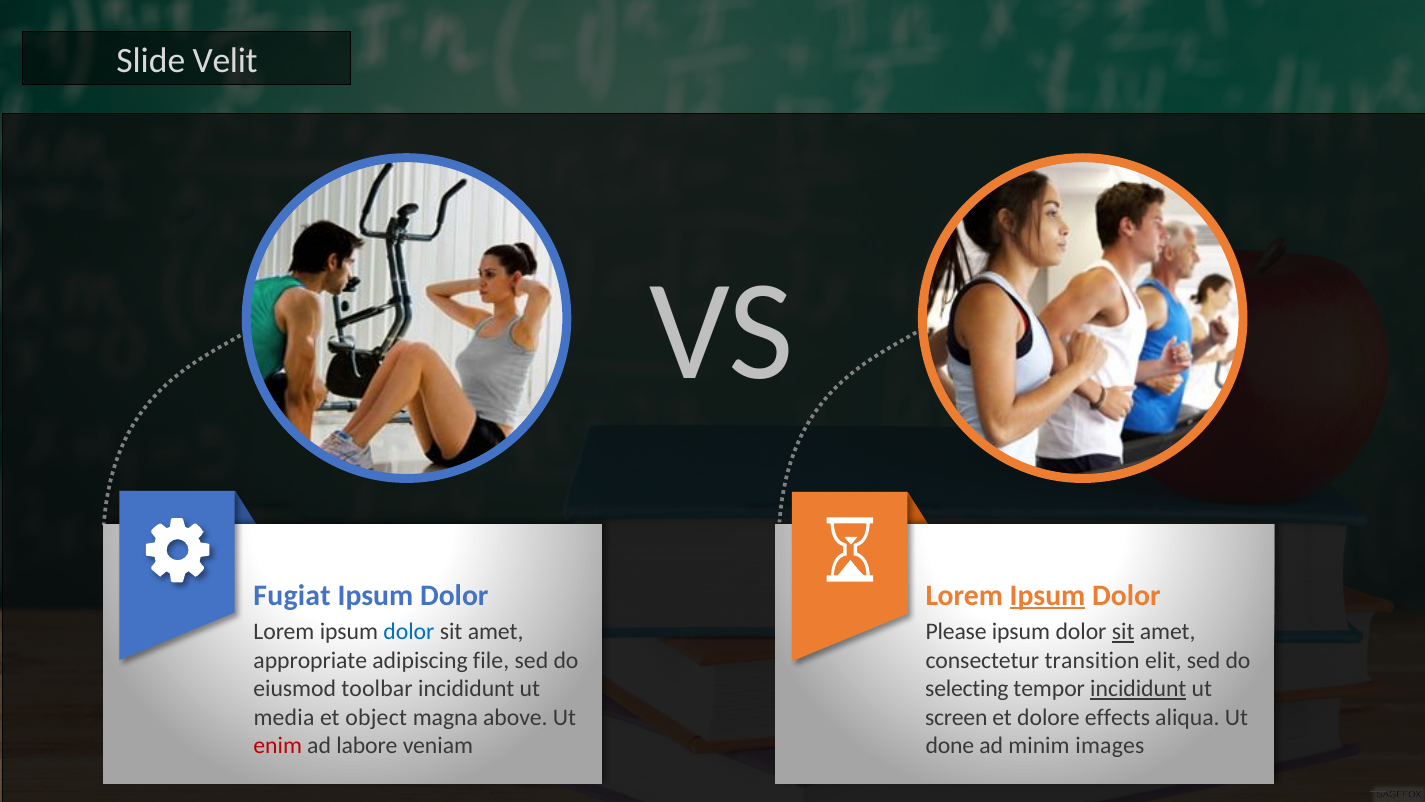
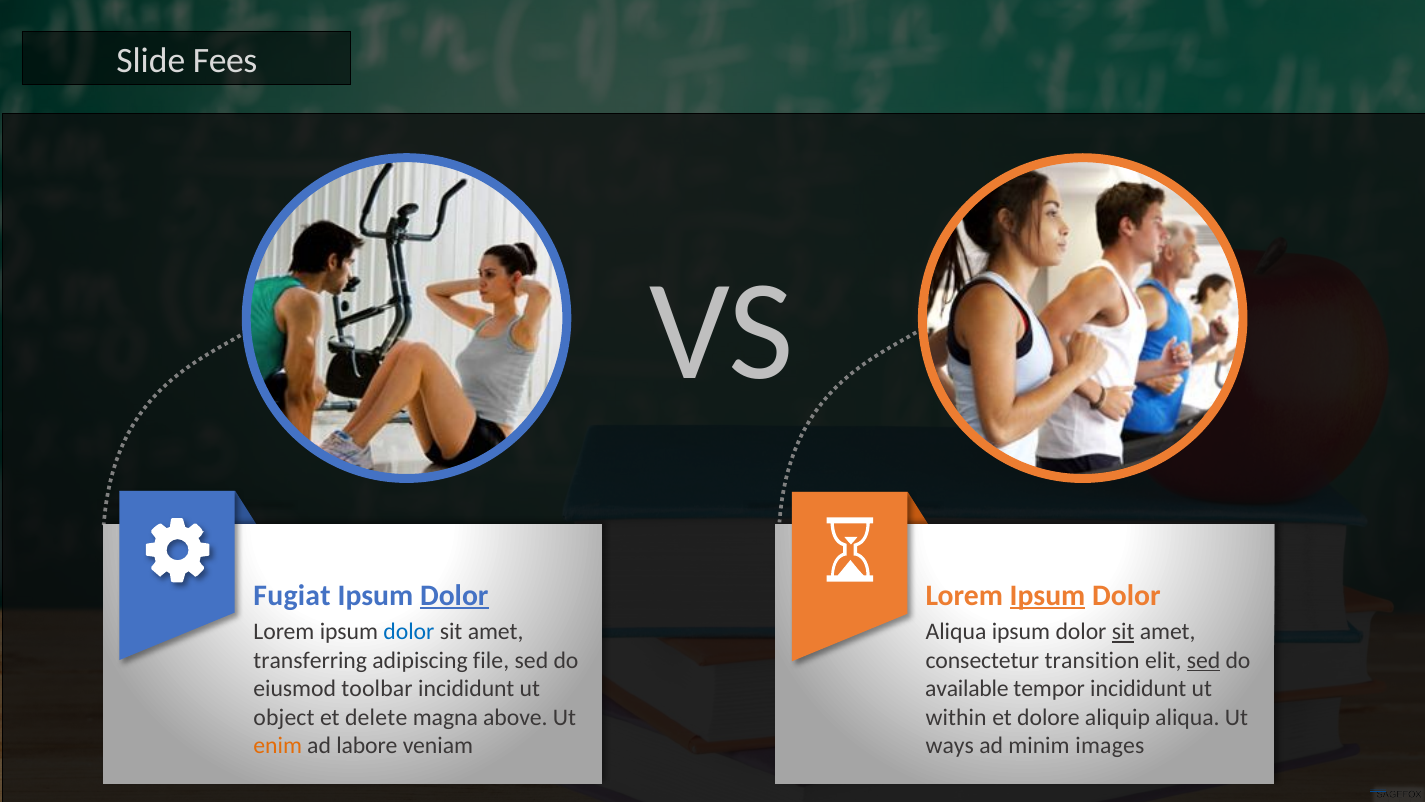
Velit: Velit -> Fees
Dolor at (454, 595) underline: none -> present
Please at (956, 631): Please -> Aliqua
appropriate: appropriate -> transferring
sed at (1204, 660) underline: none -> present
selecting: selecting -> available
incididunt at (1138, 688) underline: present -> none
media: media -> object
object: object -> delete
screen: screen -> within
effects: effects -> aliquip
enim colour: red -> orange
done: done -> ways
